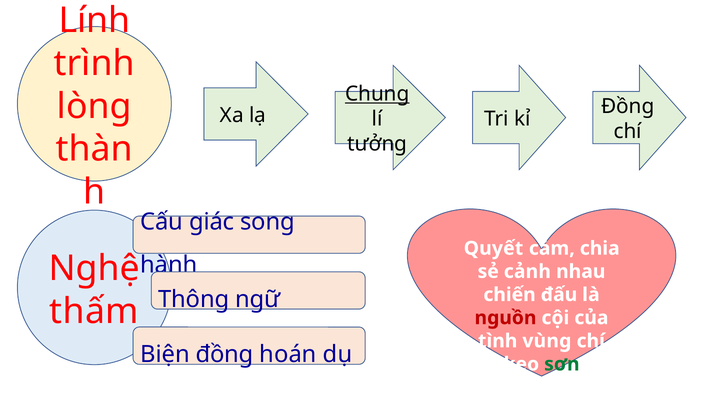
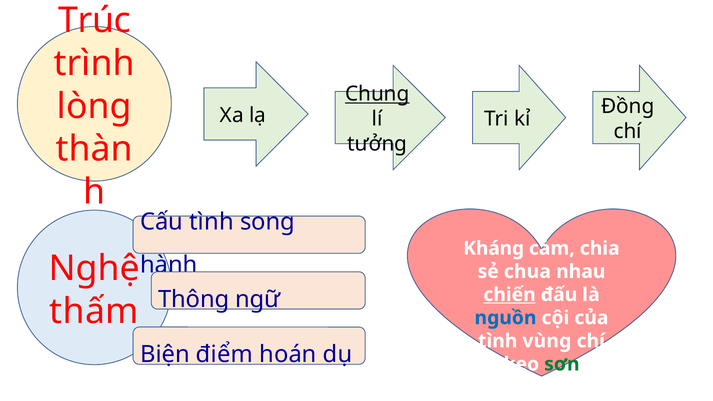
Lính: Lính -> Trúc
Cấu giác: giác -> tình
Quyết: Quyết -> Kháng
cảnh: cảnh -> chua
chiến underline: none -> present
nguồn colour: red -> blue
Biện đồng: đồng -> điểm
